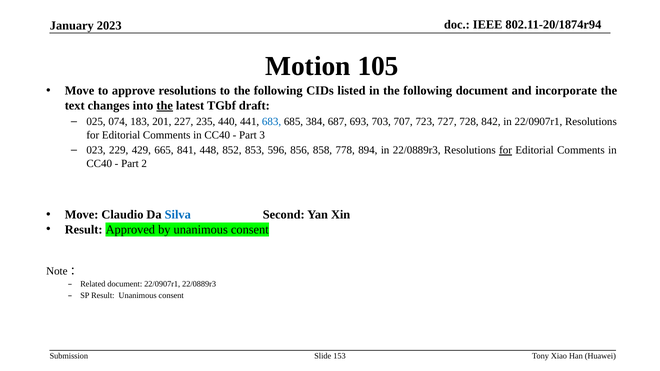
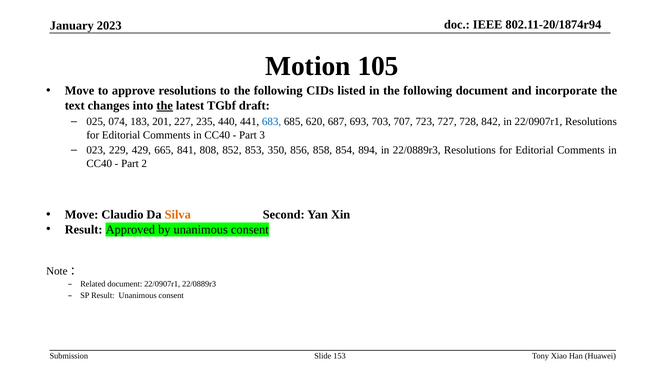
384: 384 -> 620
448: 448 -> 808
596: 596 -> 350
778: 778 -> 854
for at (506, 150) underline: present -> none
Silva colour: blue -> orange
